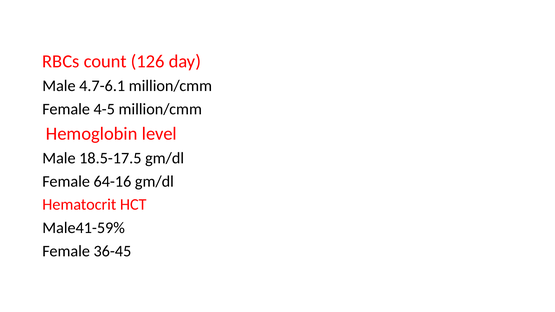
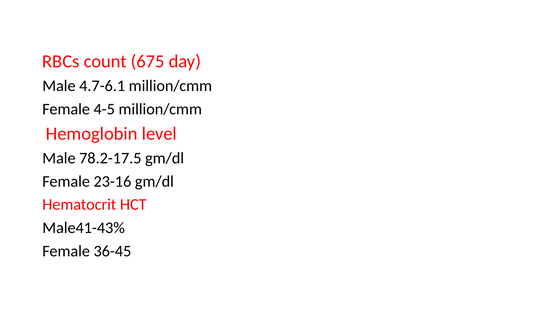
126: 126 -> 675
18.5-17.5: 18.5-17.5 -> 78.2-17.5
64-16: 64-16 -> 23-16
Male41-59%: Male41-59% -> Male41-43%
